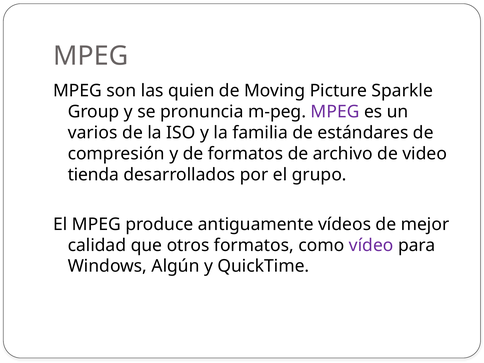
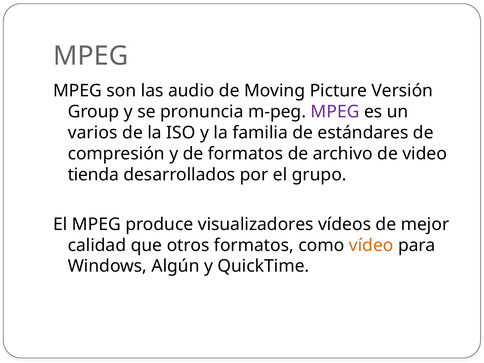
quien: quien -> audio
Sparkle: Sparkle -> Versión
antiguamente: antiguamente -> visualizadores
vídeo colour: purple -> orange
